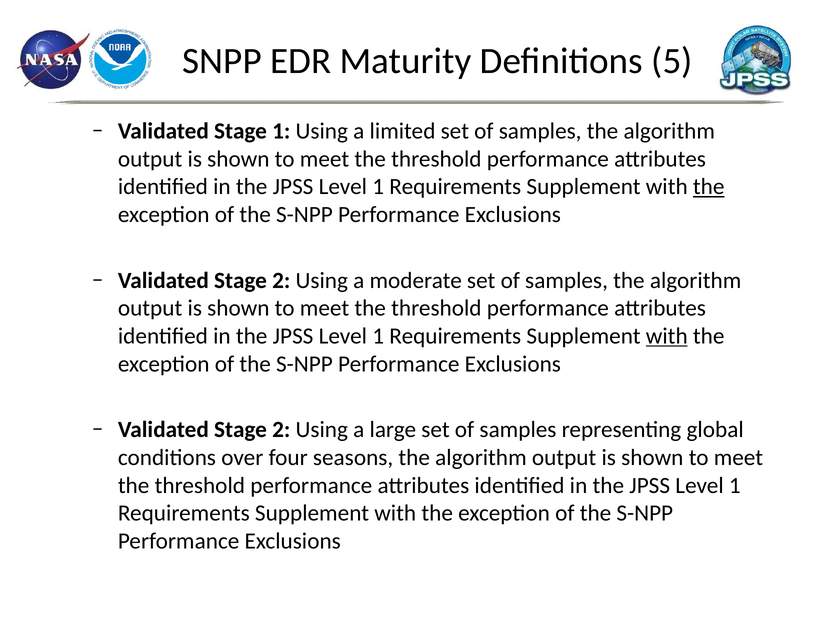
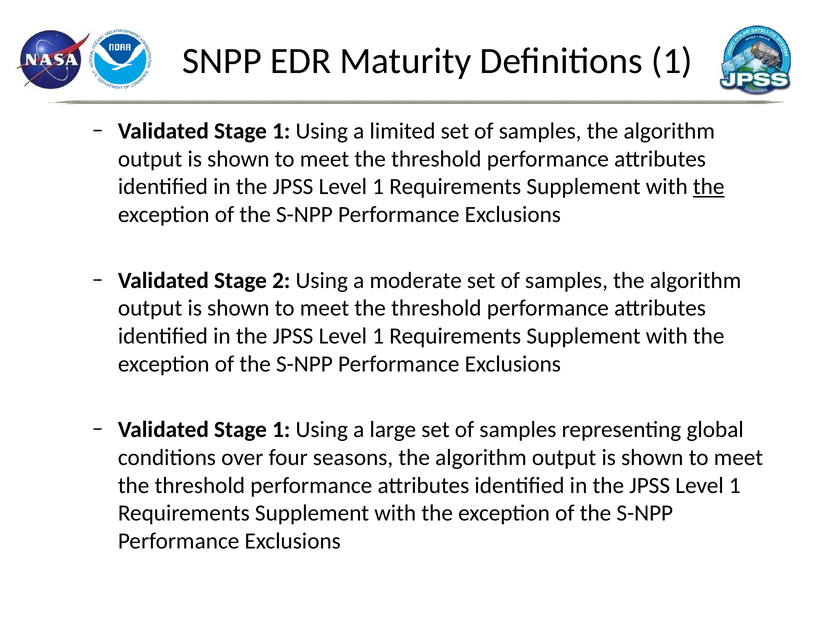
Definitions 5: 5 -> 1
with at (667, 336) underline: present -> none
2 at (281, 430): 2 -> 1
